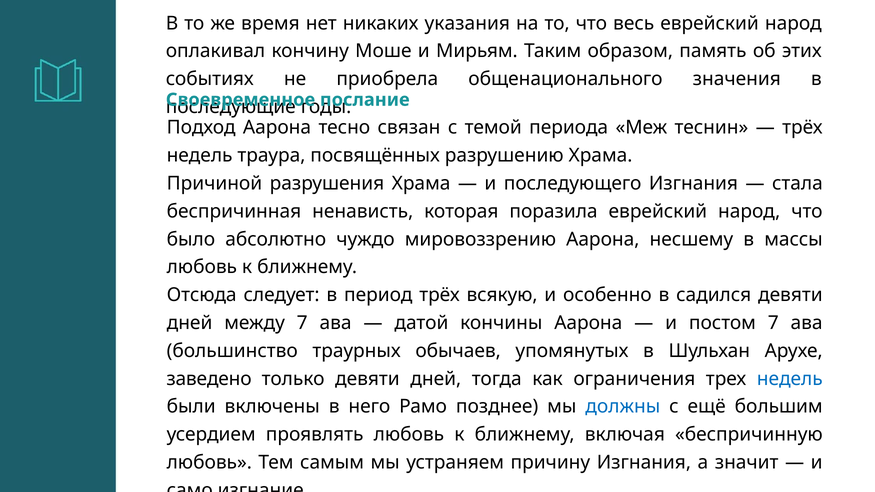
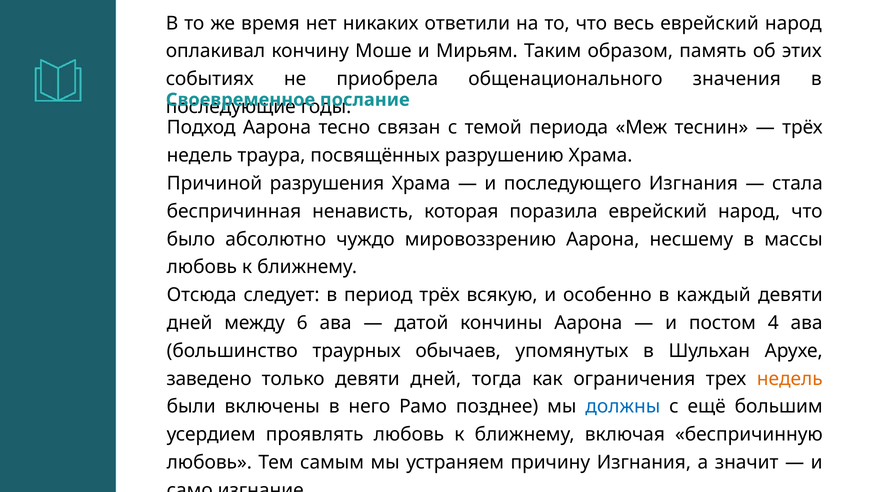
указания: указания -> ответили
садился: садился -> каждый
между 7: 7 -> 6
постом 7: 7 -> 4
недель at (790, 379) colour: blue -> orange
